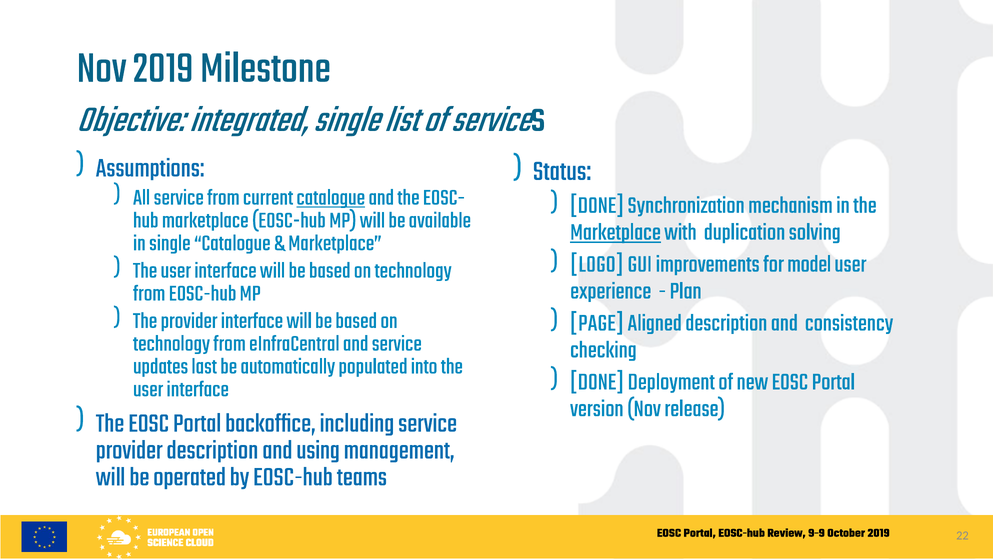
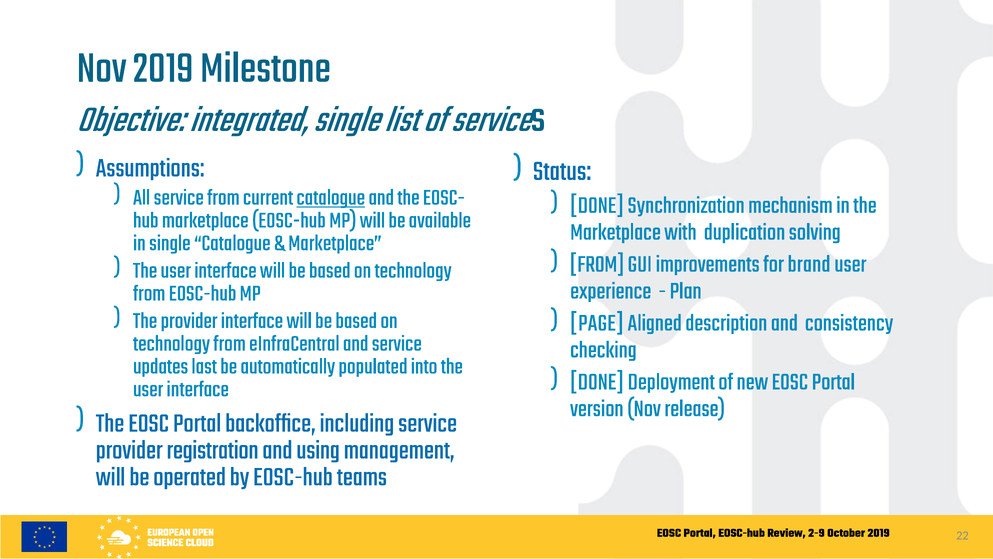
Marketplace at (615, 231) underline: present -> none
LOGO at (597, 263): LOGO -> FROM
model: model -> brand
provider description: description -> registration
9-9: 9-9 -> 2-9
